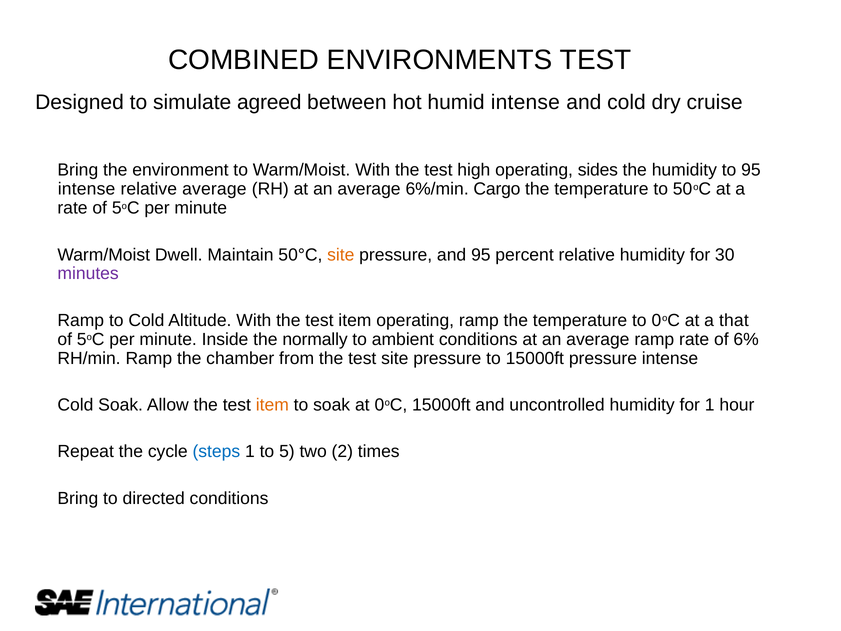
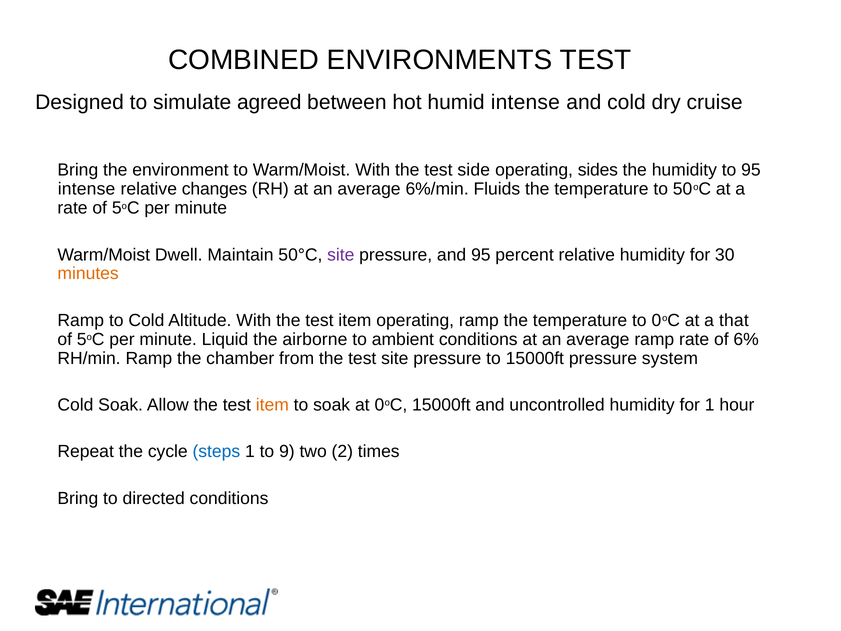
high: high -> side
relative average: average -> changes
Cargo: Cargo -> Fluids
site at (341, 255) colour: orange -> purple
minutes colour: purple -> orange
Inside: Inside -> Liquid
normally: normally -> airborne
pressure intense: intense -> system
5: 5 -> 9
